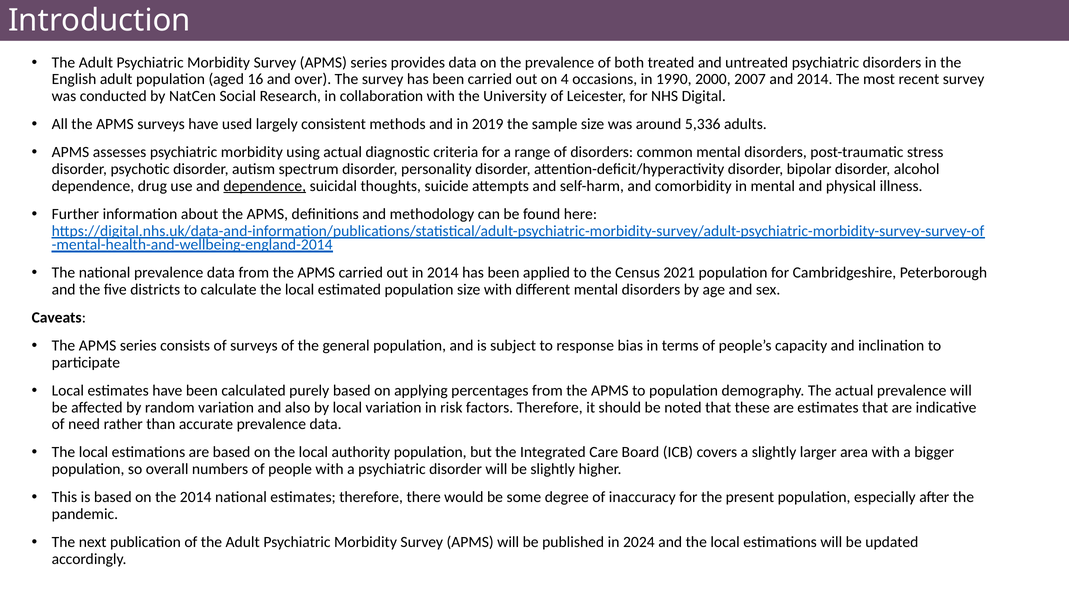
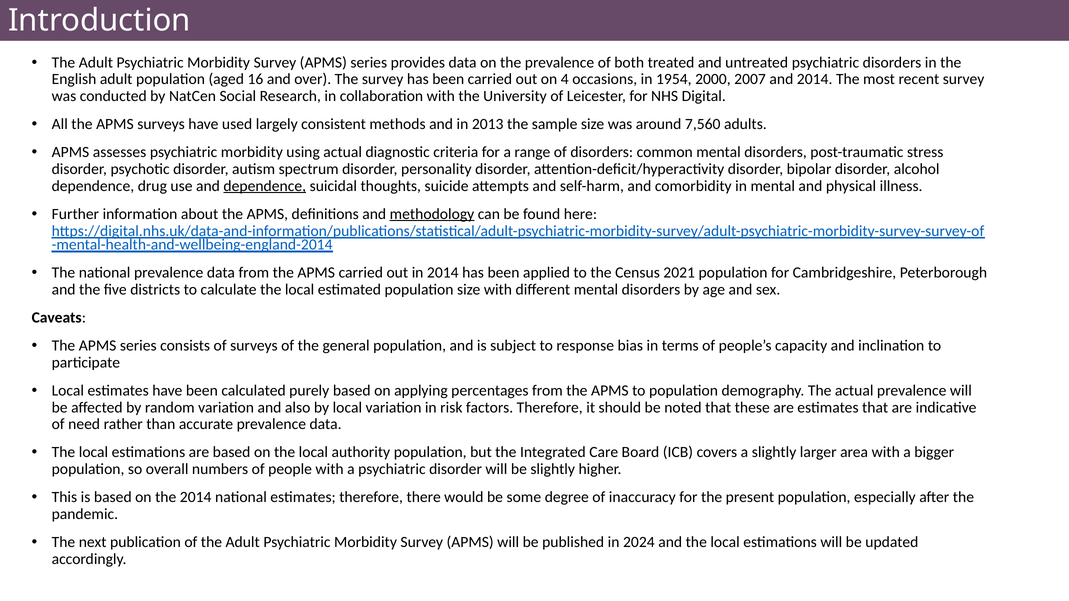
1990: 1990 -> 1954
2019: 2019 -> 2013
5,336: 5,336 -> 7,560
methodology underline: none -> present
